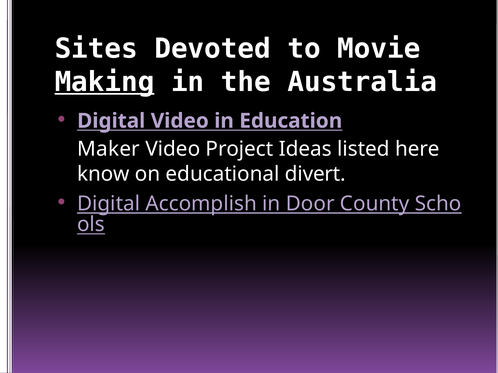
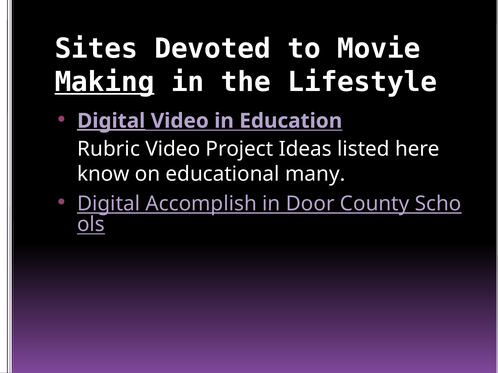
Australia: Australia -> Lifestyle
Digital at (111, 121) underline: none -> present
Maker: Maker -> Rubric
divert: divert -> many
